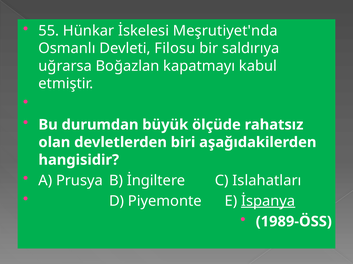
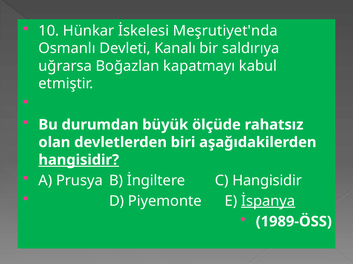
55: 55 -> 10
Filosu: Filosu -> Kanalı
hangisidir at (79, 160) underline: none -> present
C Islahatları: Islahatları -> Hangisidir
